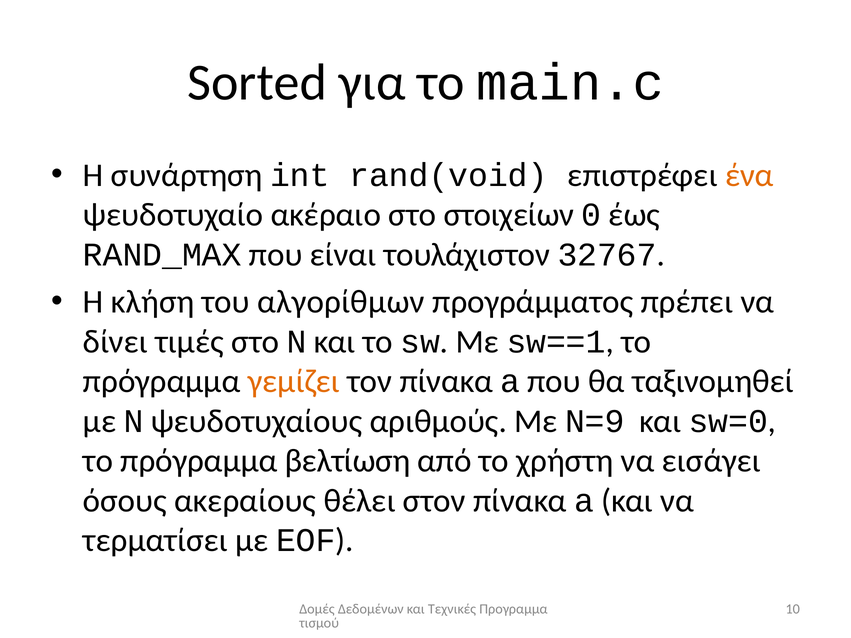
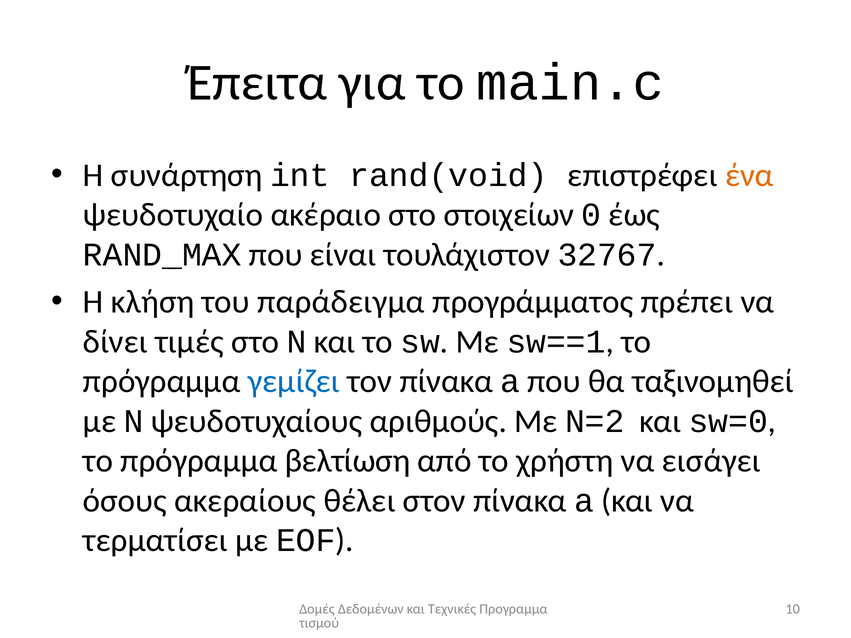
Sorted: Sorted -> Έπειτα
αλγορίθμων: αλγορίθμων -> παράδειγμα
γεμίζει colour: orange -> blue
N=9: N=9 -> N=2
